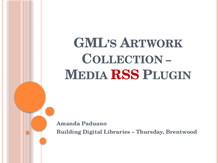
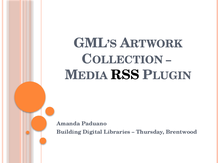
RSS colour: red -> black
